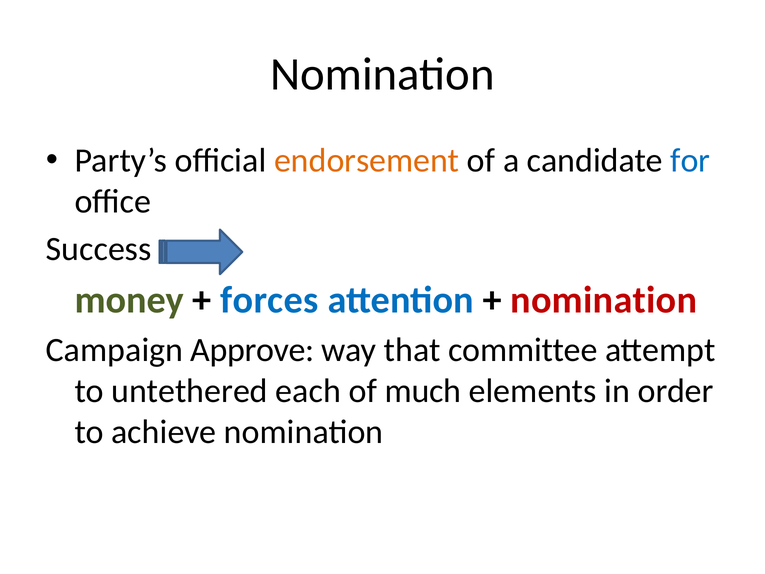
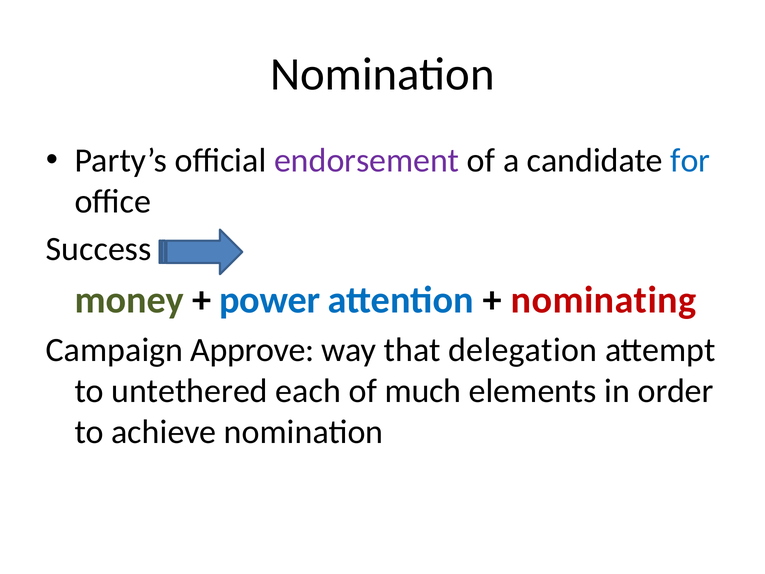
endorsement colour: orange -> purple
forces: forces -> power
nomination at (604, 300): nomination -> nominating
committee: committee -> delegation
